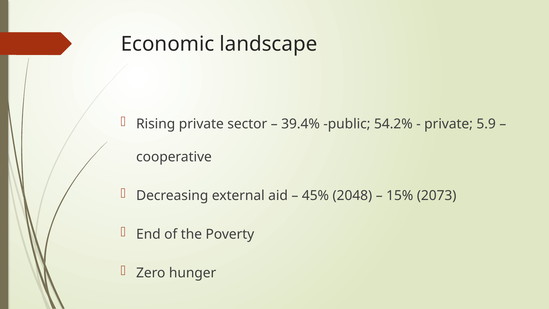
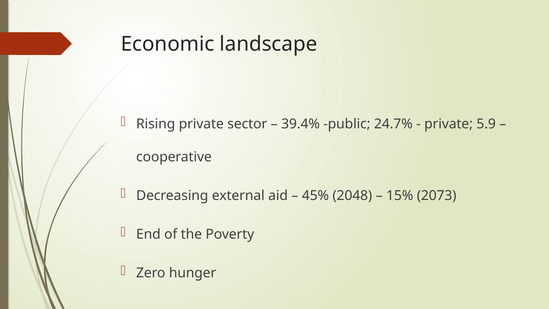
54.2%: 54.2% -> 24.7%
